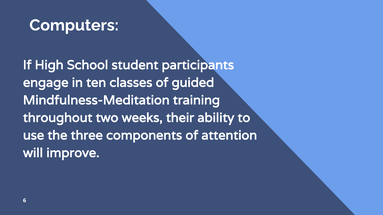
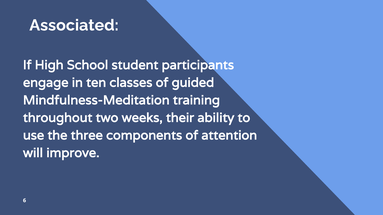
Computers: Computers -> Associated
